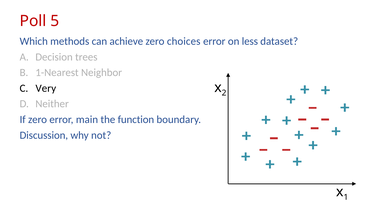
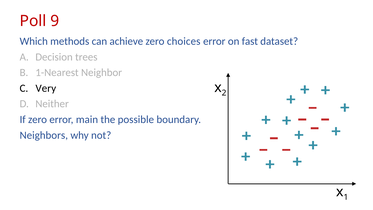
5: 5 -> 9
less: less -> fast
function: function -> possible
Discussion: Discussion -> Neighbors
